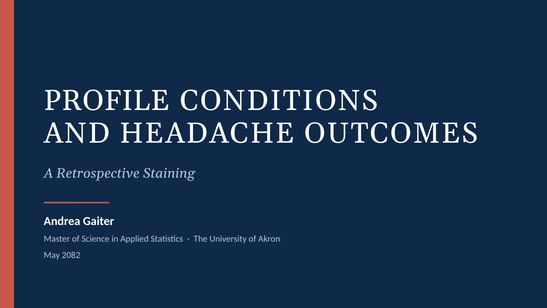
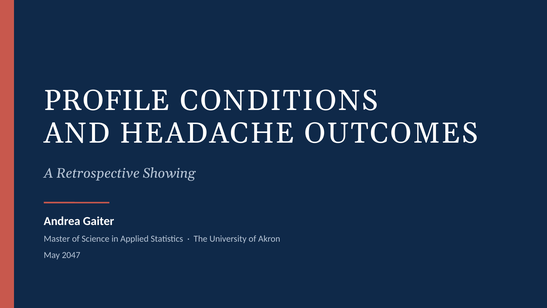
Staining: Staining -> Showing
2082: 2082 -> 2047
